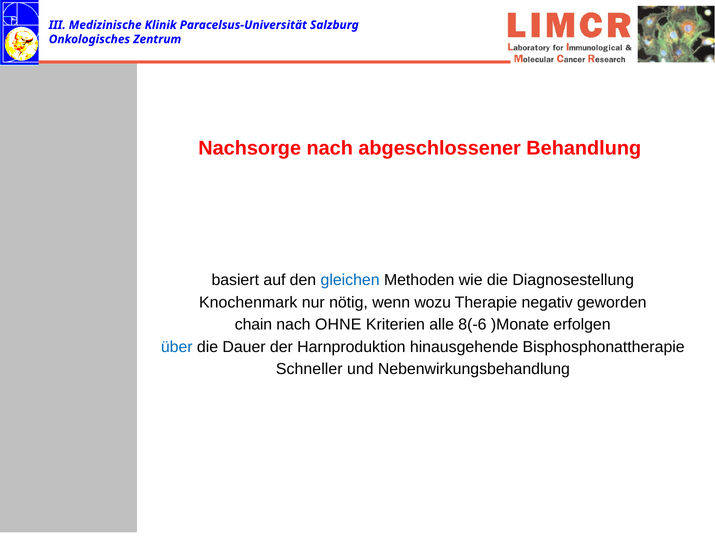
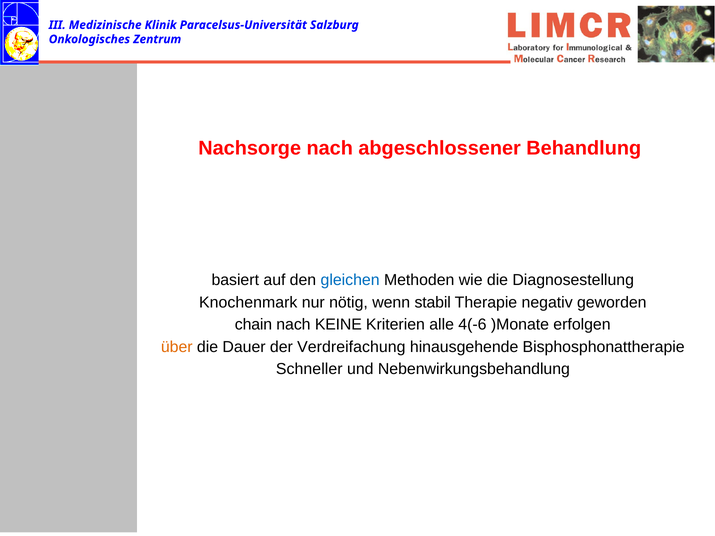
wozu: wozu -> stabil
OHNE: OHNE -> KEINE
8(-6: 8(-6 -> 4(-6
über colour: blue -> orange
Harnproduktion: Harnproduktion -> Verdreifachung
